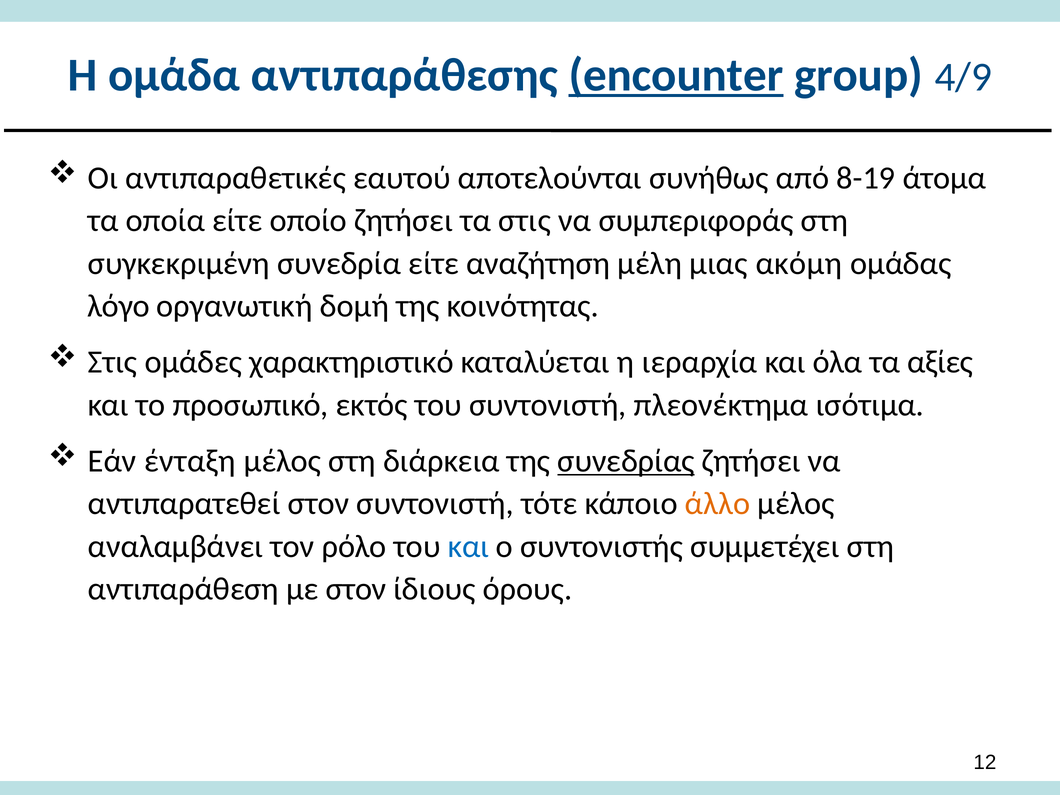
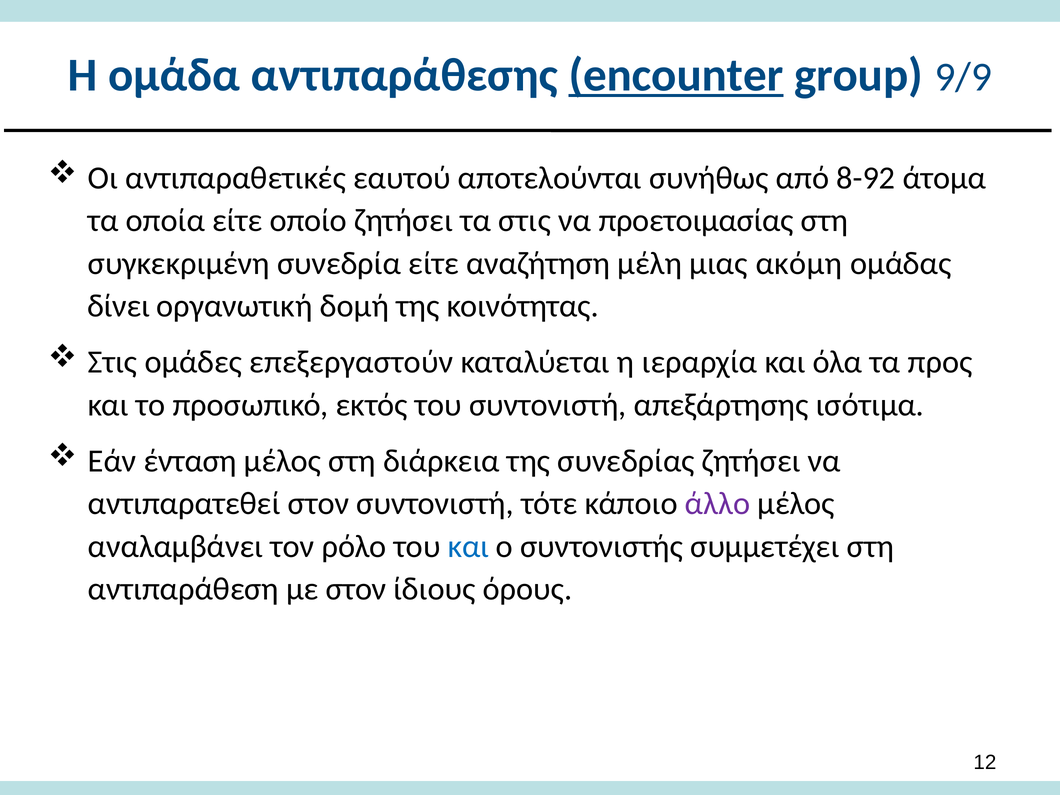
4/9: 4/9 -> 9/9
8-19: 8-19 -> 8-92
συμπεριφοράς: συμπεριφοράς -> προετοιμασίας
λόγο: λόγο -> δίνει
χαρακτηριστικό: χαρακτηριστικό -> επεξεργαστούν
αξίες: αξίες -> προς
πλεονέκτημα: πλεονέκτημα -> απεξάρτησης
ένταξη: ένταξη -> ένταση
συνεδρίας underline: present -> none
άλλο colour: orange -> purple
